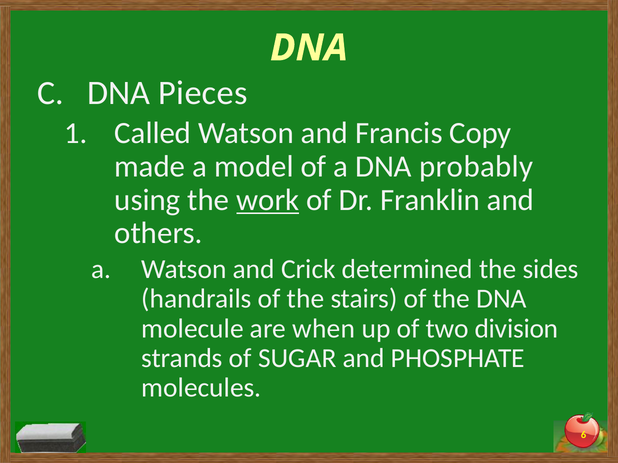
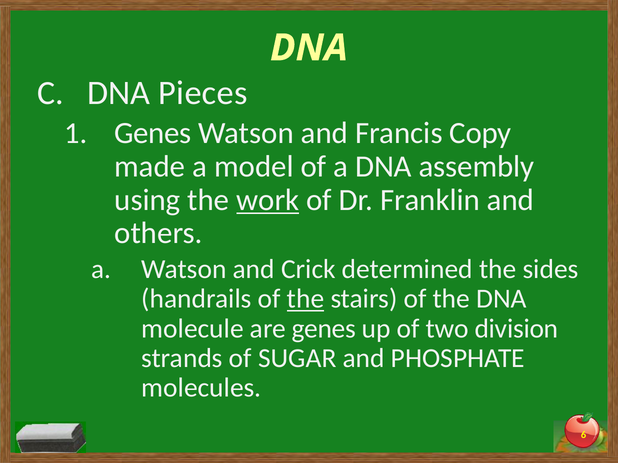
Called at (153, 133): Called -> Genes
probably: probably -> assembly
the at (306, 299) underline: none -> present
are when: when -> genes
